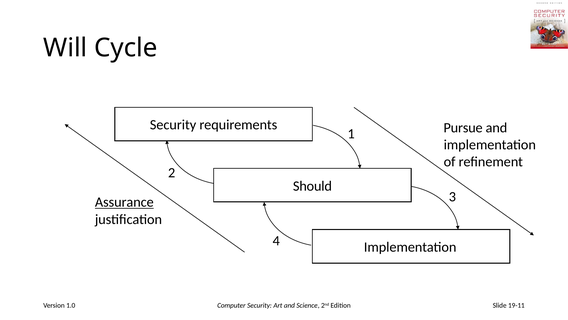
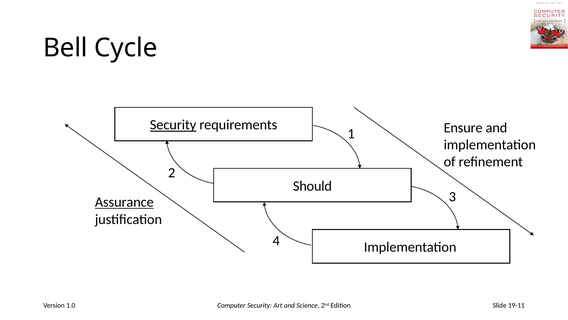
Will: Will -> Bell
Security at (173, 125) underline: none -> present
Pursue: Pursue -> Ensure
